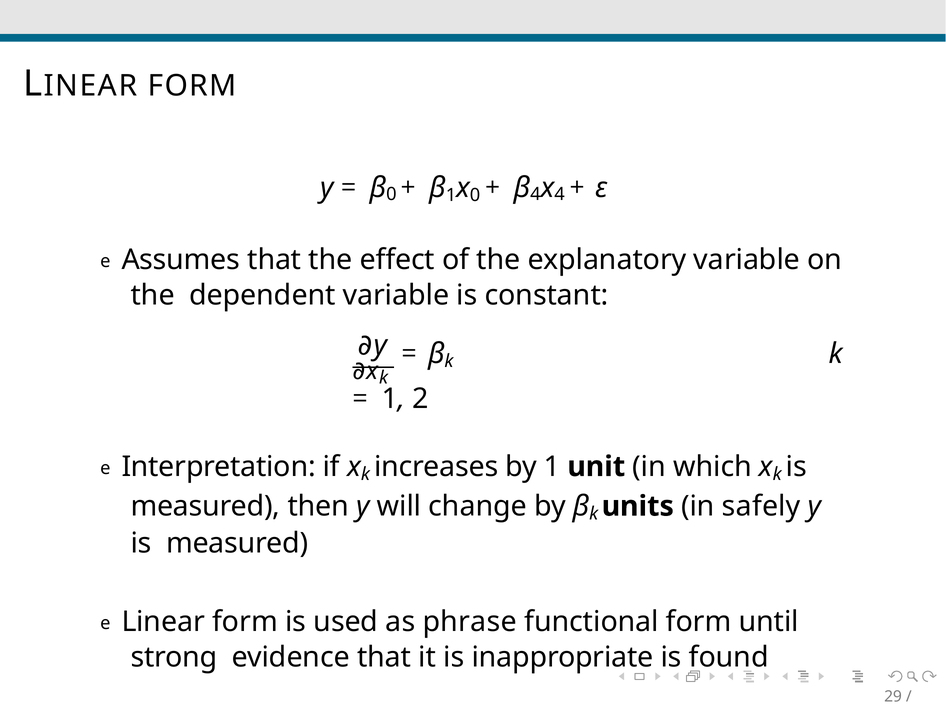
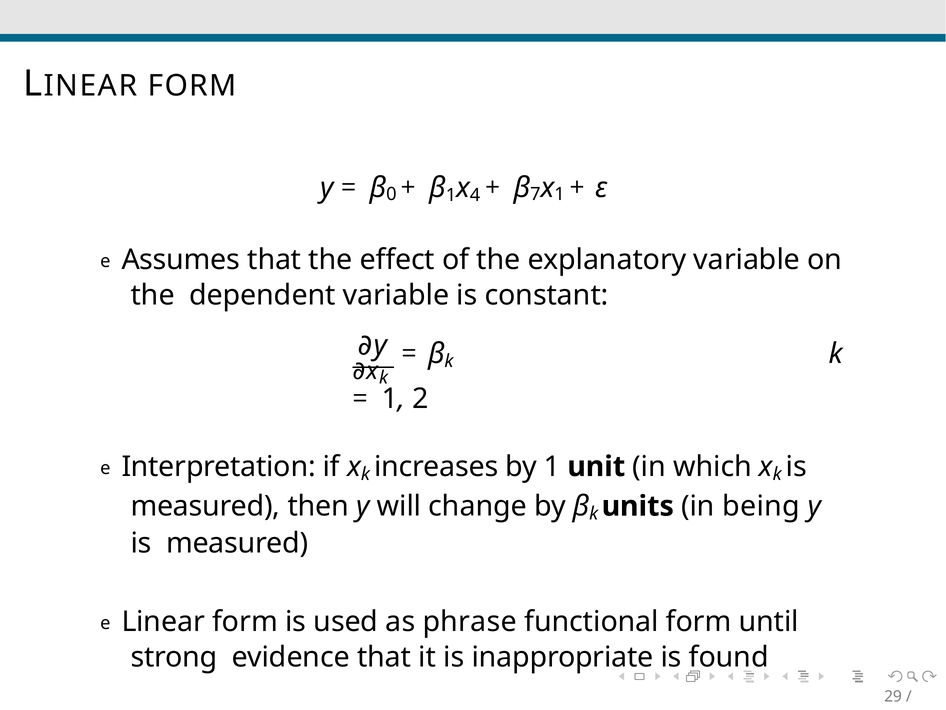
0 at (475, 195): 0 -> 4
4 at (535, 194): 4 -> 7
4 at (560, 194): 4 -> 1
safely: safely -> being
